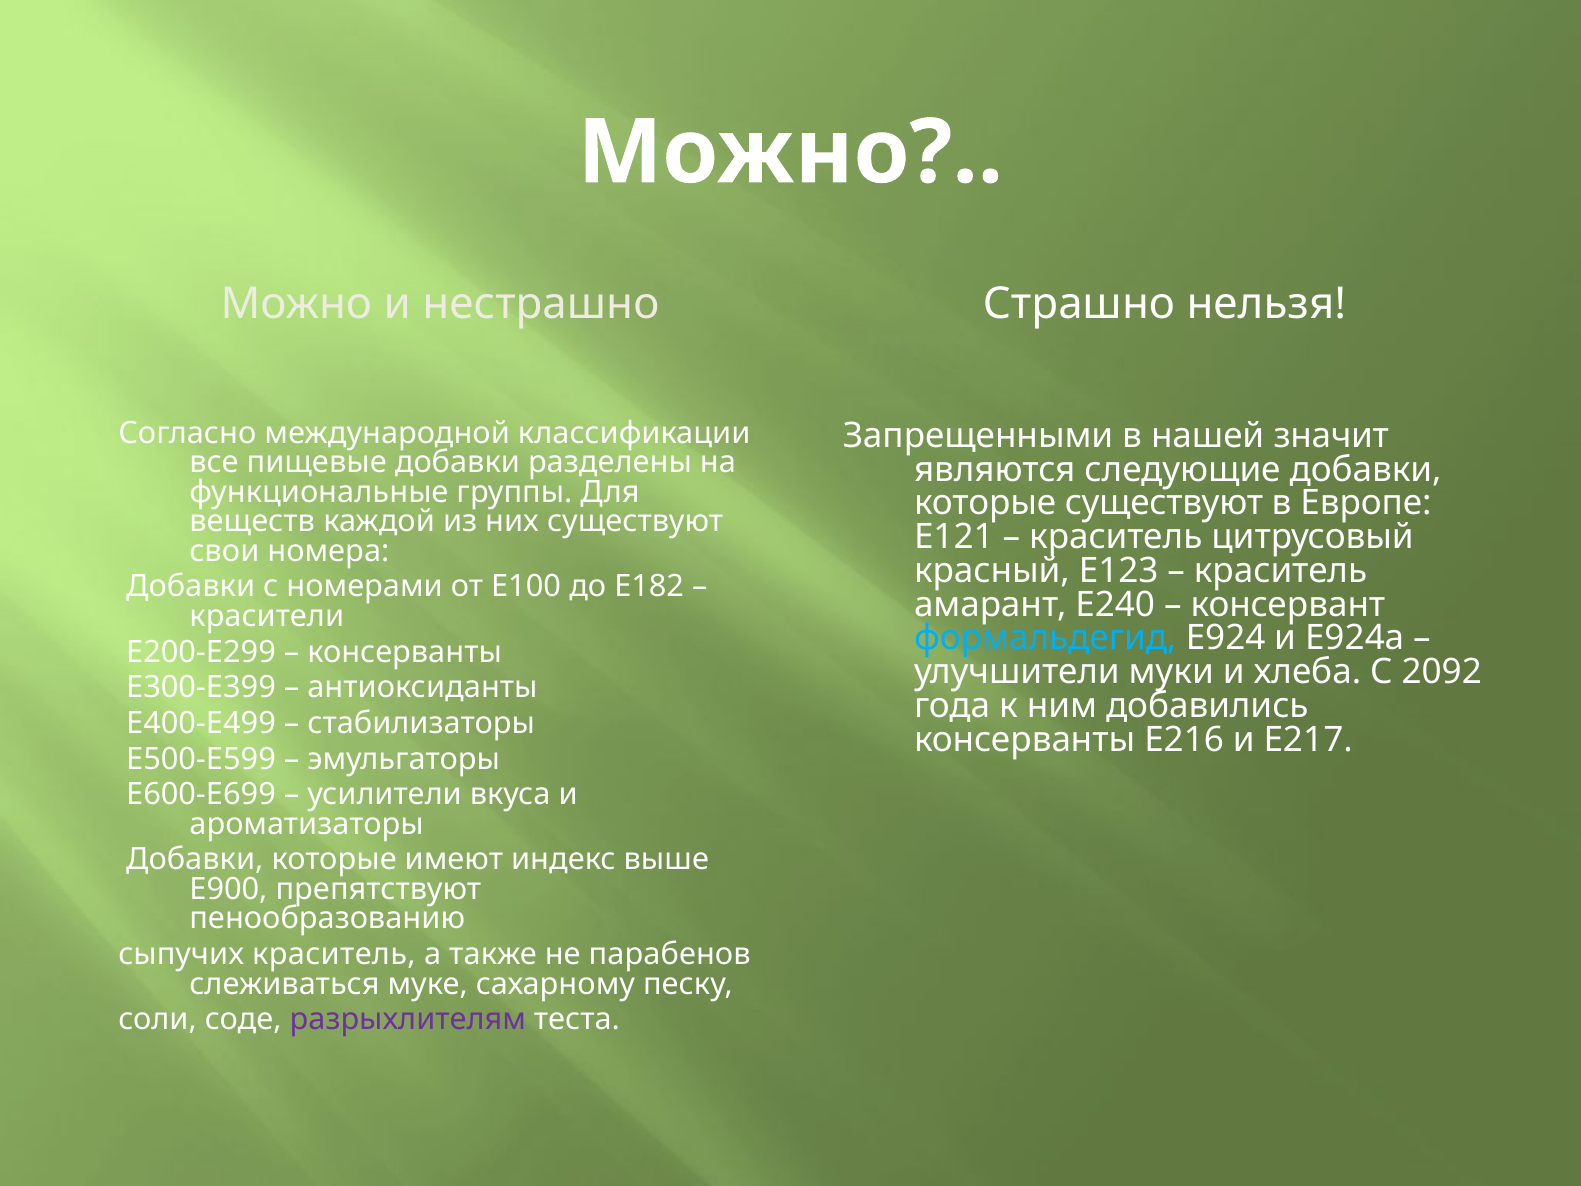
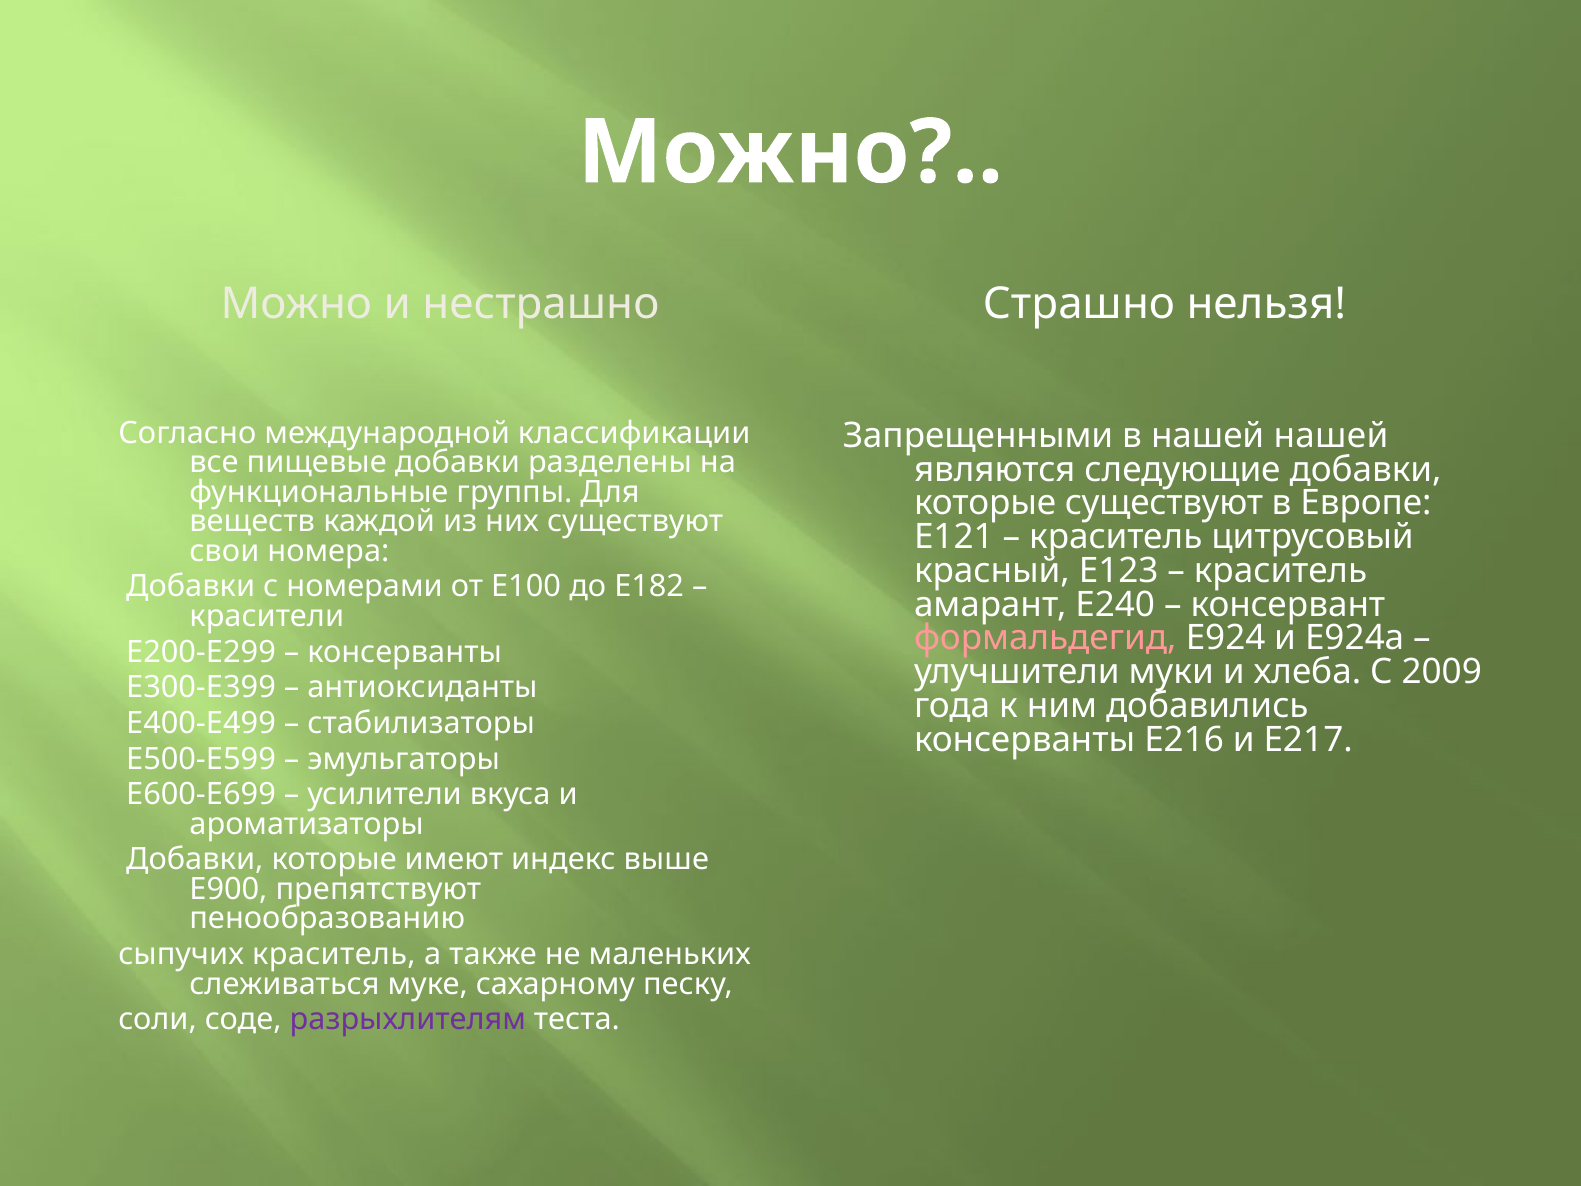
нашей значит: значит -> нашей
формальдегид colour: light blue -> pink
2092: 2092 -> 2009
парабенов: парабенов -> маленьких
